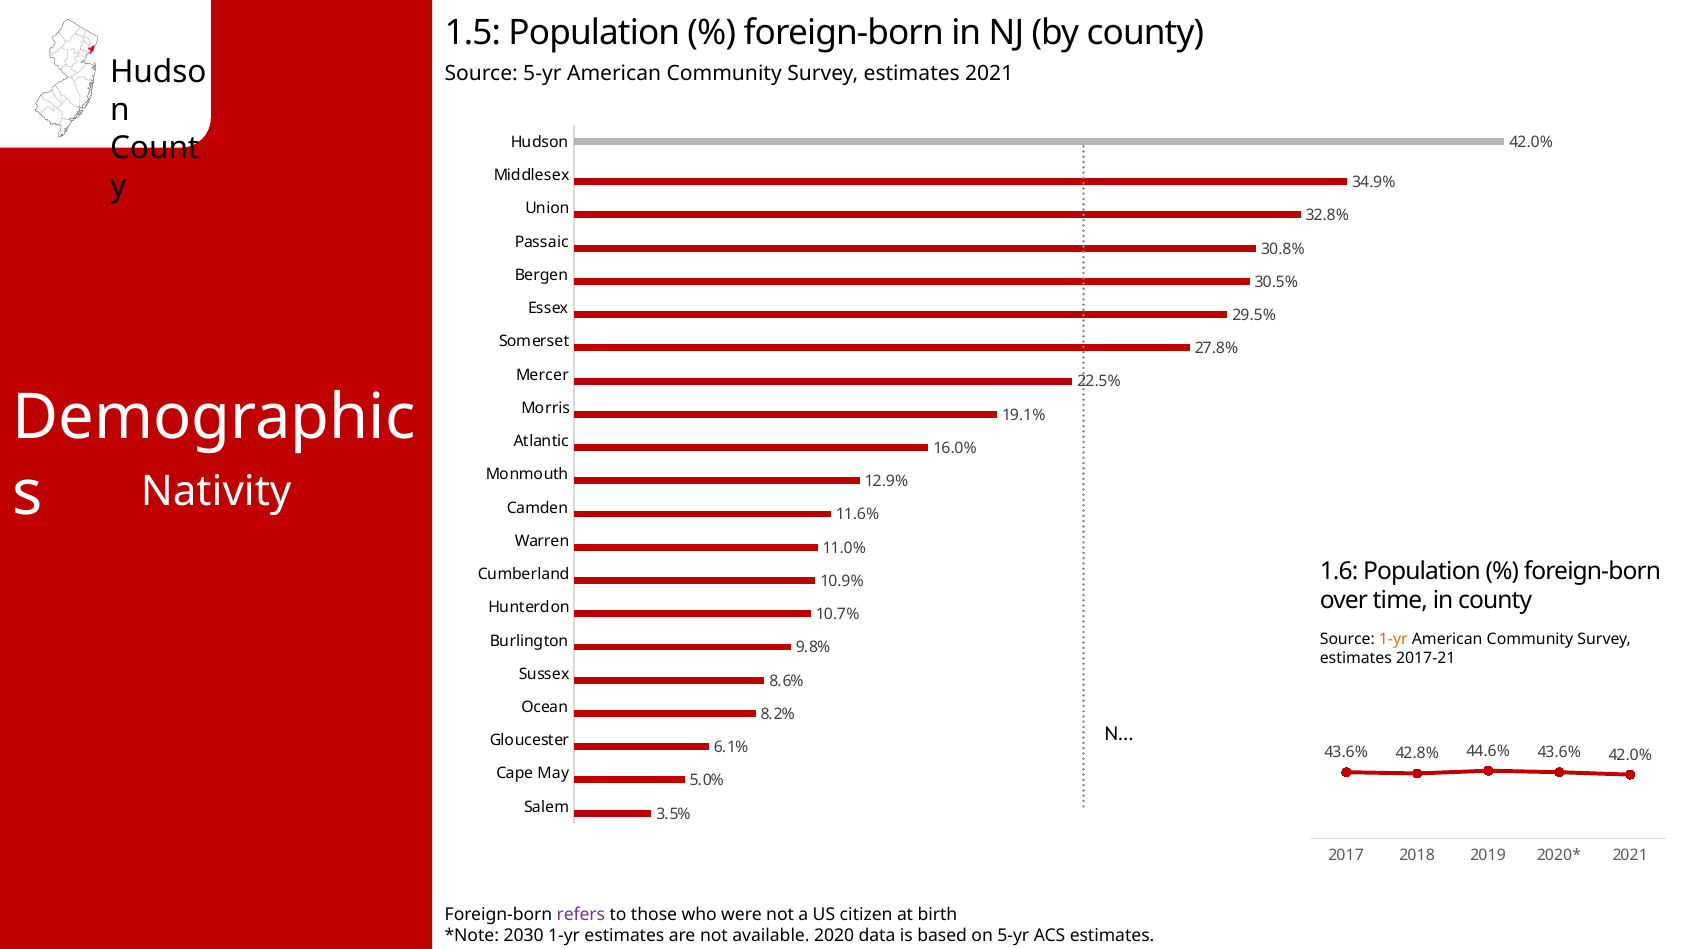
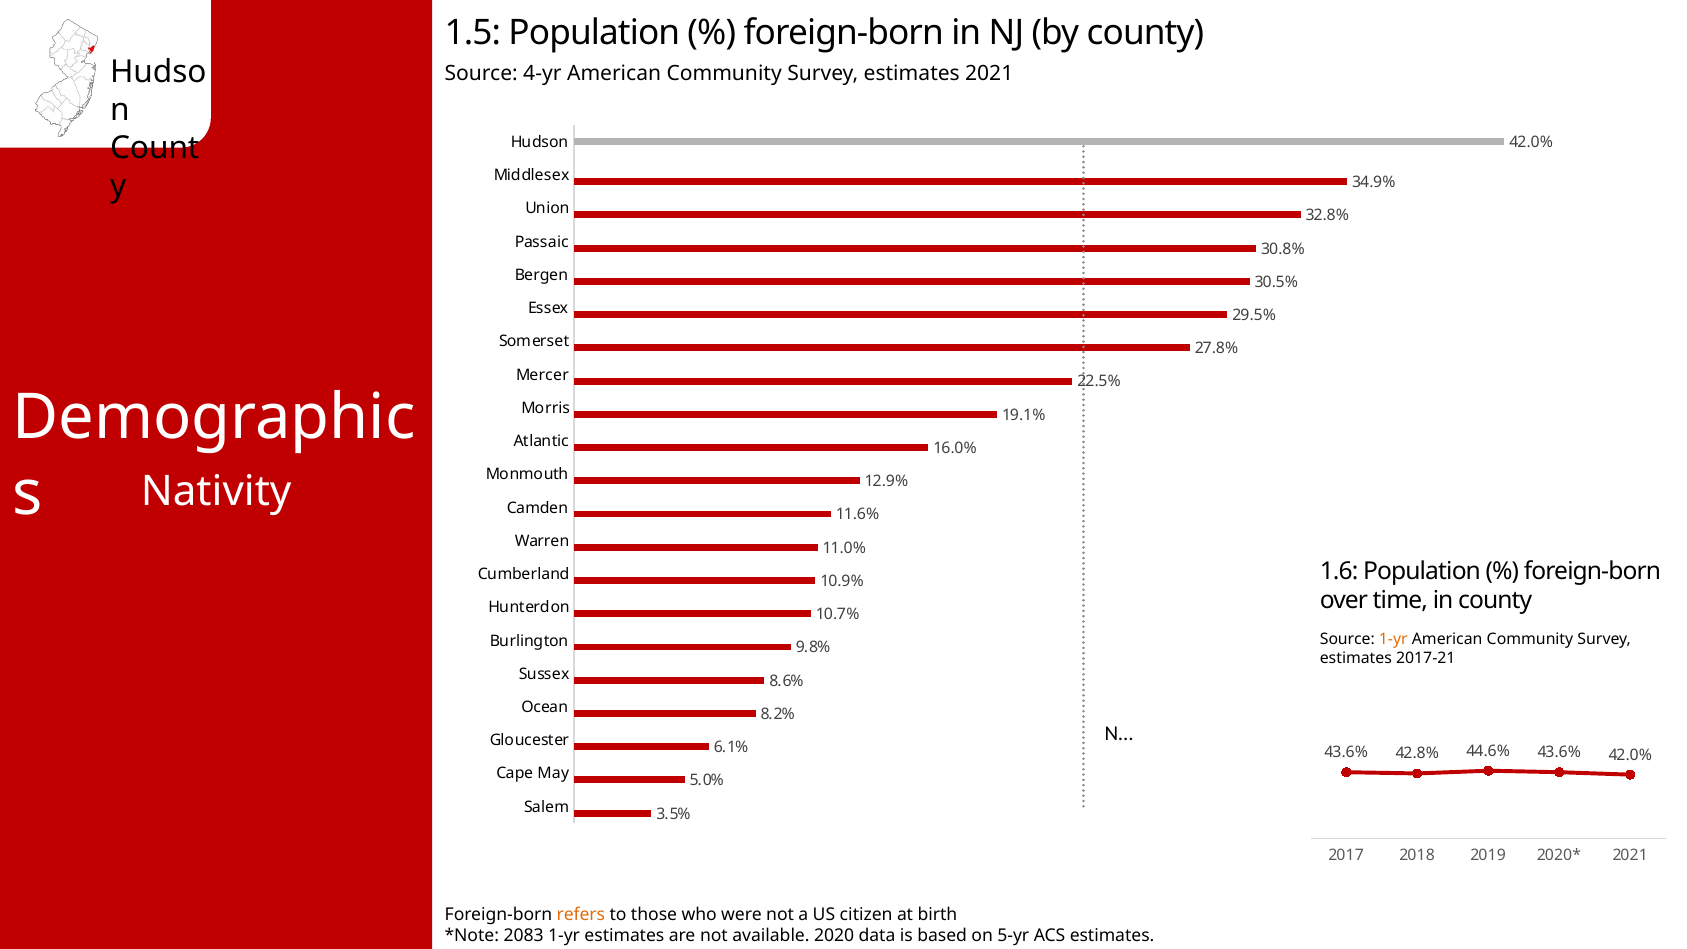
Source 5-yr: 5-yr -> 4-yr
refers colour: purple -> orange
2030: 2030 -> 2083
